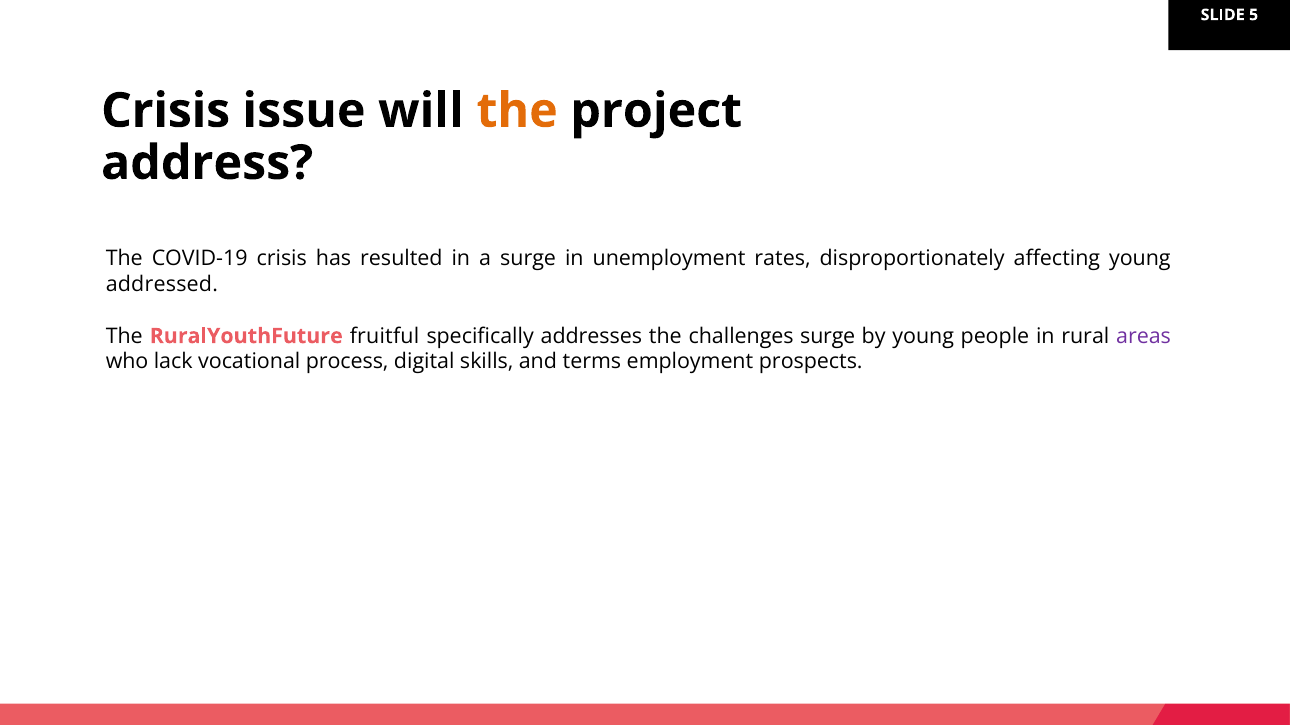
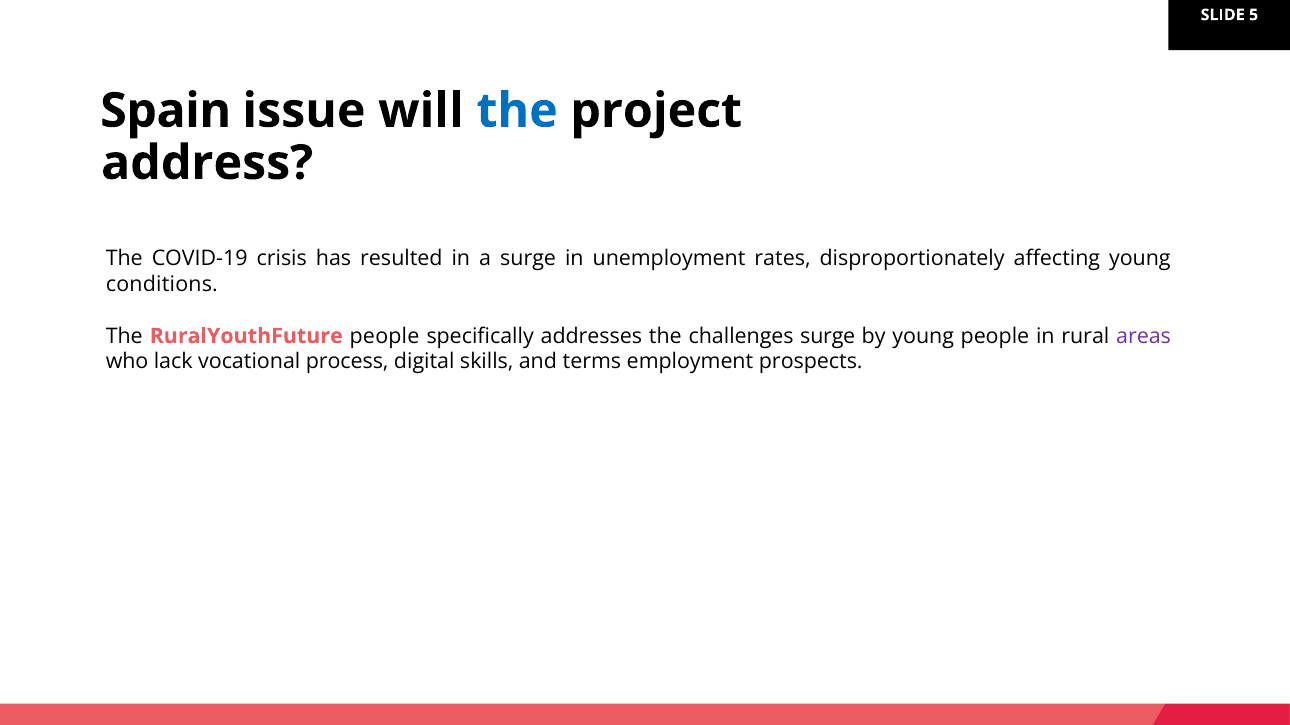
Crisis at (166, 111): Crisis -> Spain
the at (517, 111) colour: orange -> blue
addressed: addressed -> conditions
RuralYouthFuture fruitful: fruitful -> people
